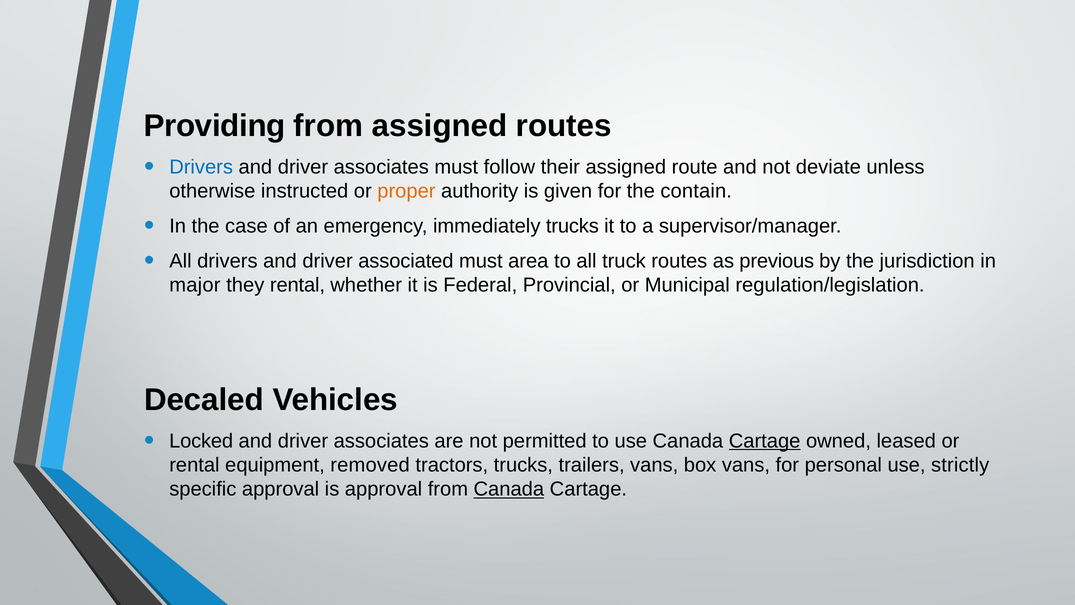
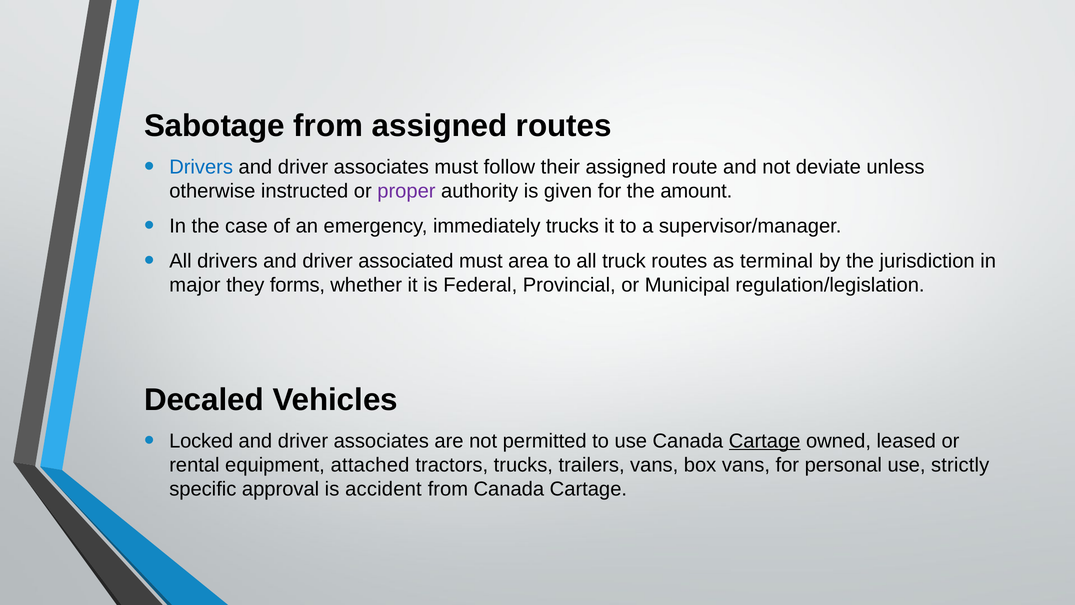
Providing: Providing -> Sabotage
proper colour: orange -> purple
contain: contain -> amount
previous: previous -> terminal
they rental: rental -> forms
removed: removed -> attached
is approval: approval -> accident
Canada at (509, 489) underline: present -> none
